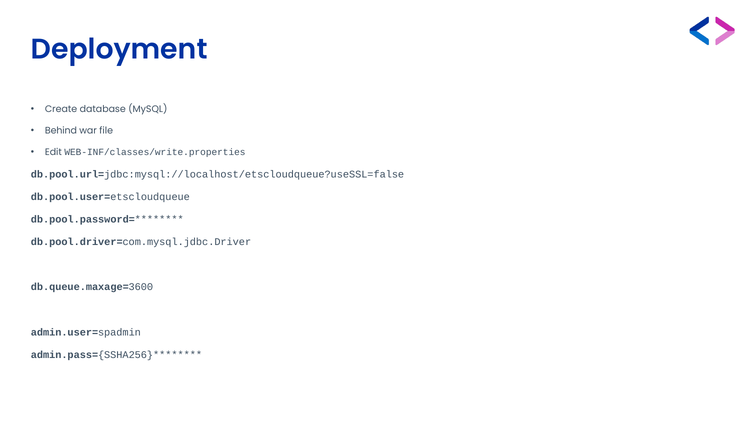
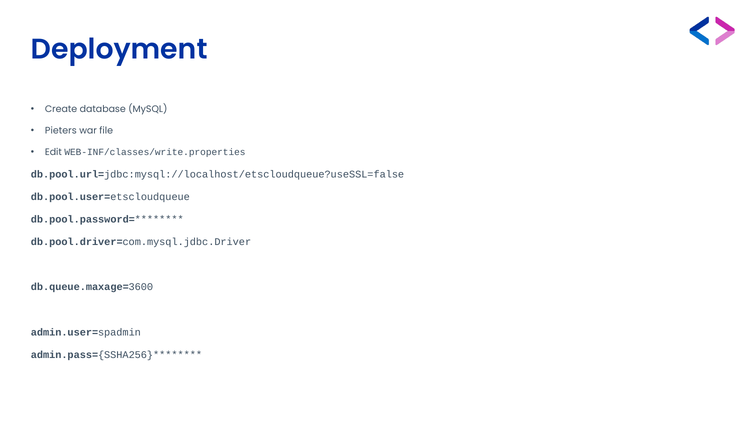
Behind: Behind -> Pieters
